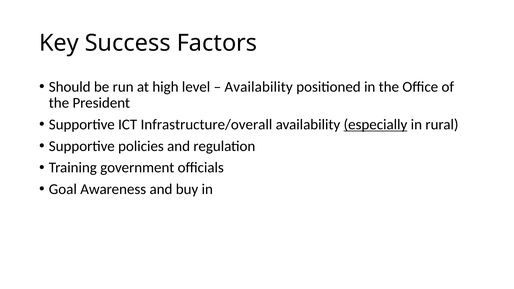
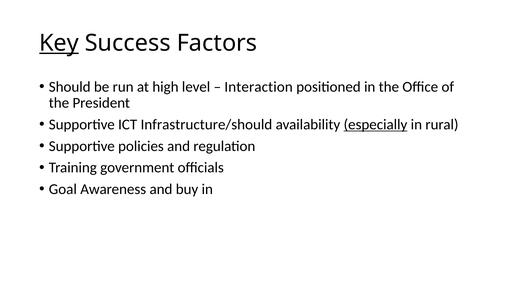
Key underline: none -> present
Availability at (259, 87): Availability -> Interaction
Infrastructure/overall: Infrastructure/overall -> Infrastructure/should
